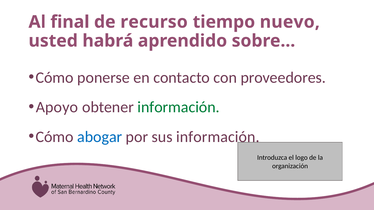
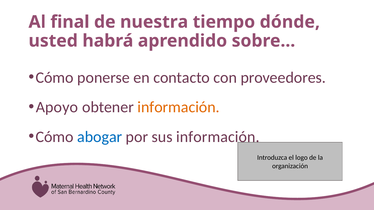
recurso: recurso -> nuestra
nuevo: nuevo -> dónde
información at (179, 107) colour: green -> orange
